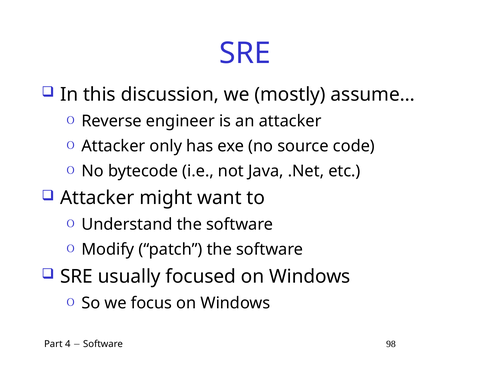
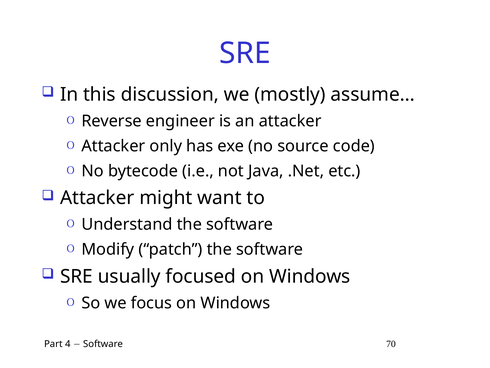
98: 98 -> 70
